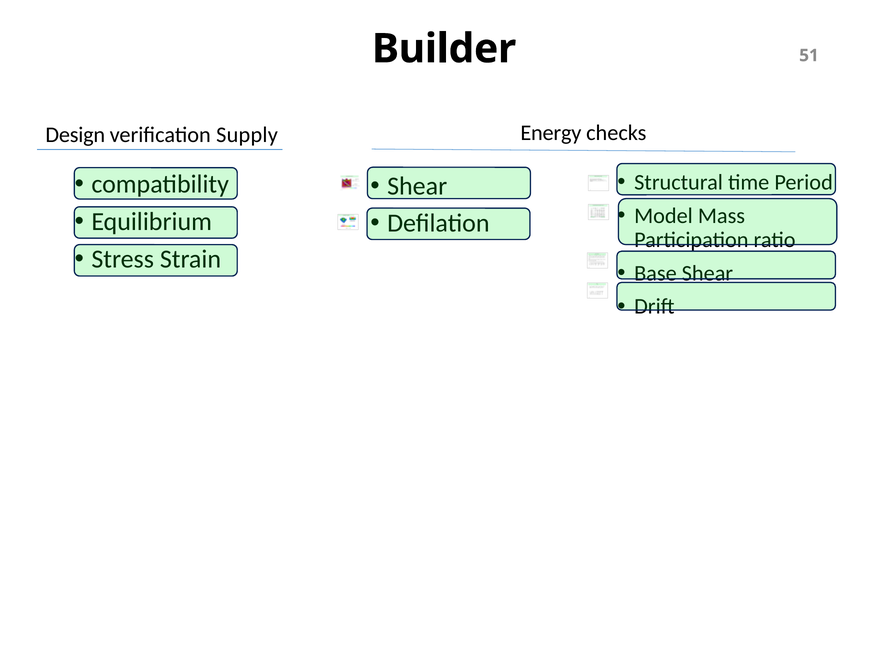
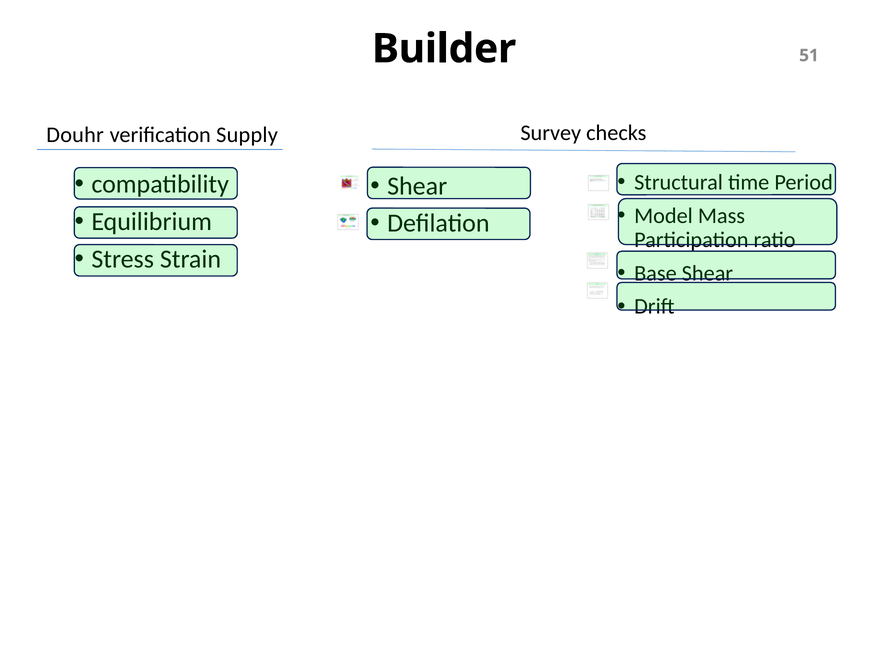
Energy: Energy -> Survey
Design: Design -> Douhr
